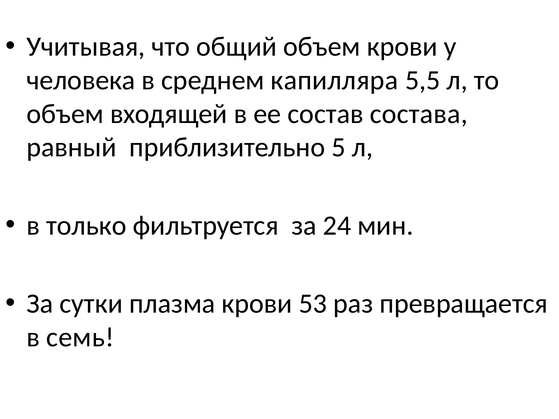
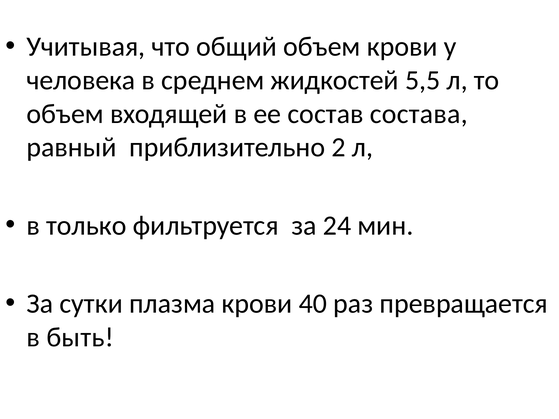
капилляра: капилляра -> жидкостей
5: 5 -> 2
53: 53 -> 40
семь: семь -> быть
